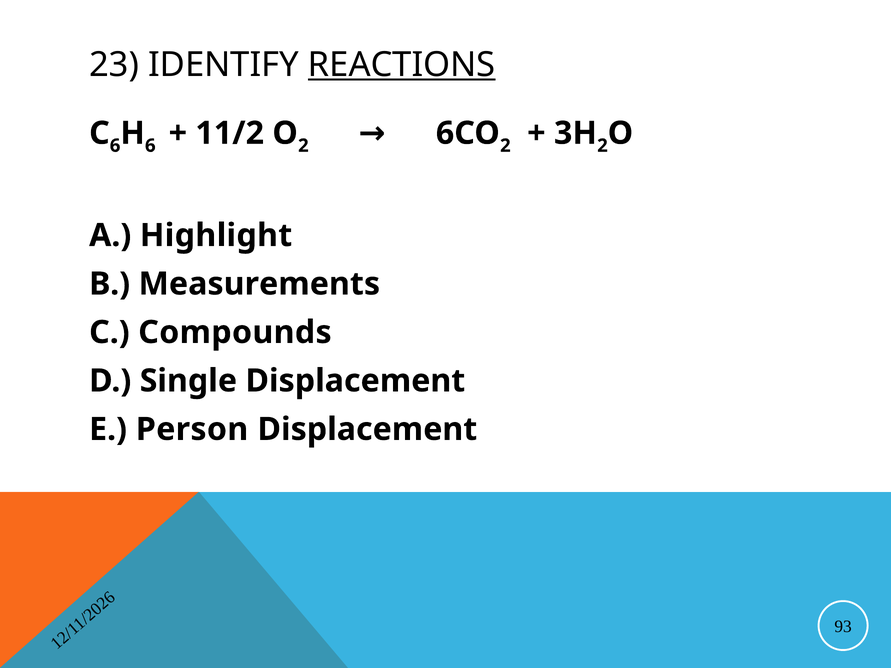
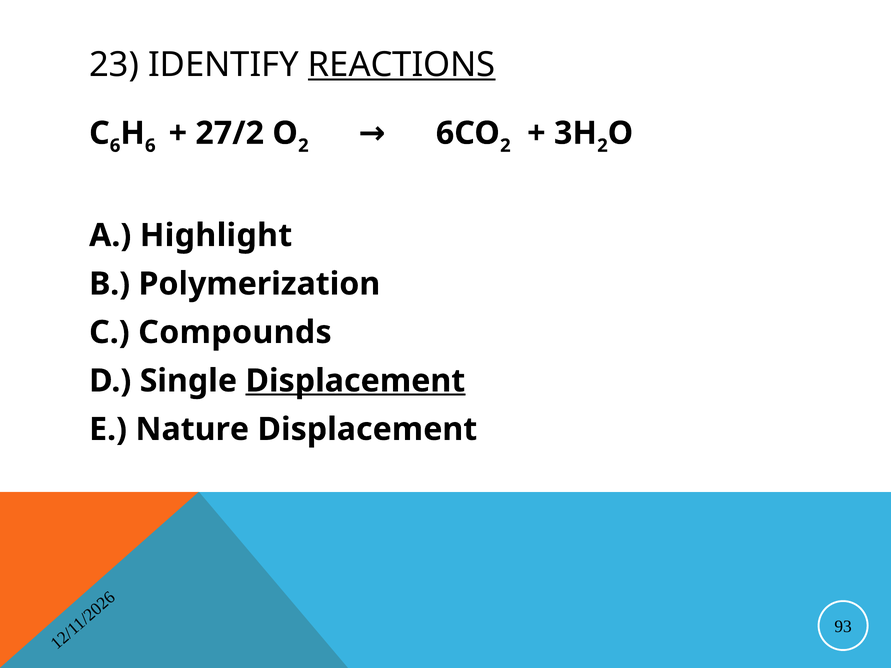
11/2: 11/2 -> 27/2
Measurements: Measurements -> Polymerization
Displacement at (355, 381) underline: none -> present
Person: Person -> Nature
